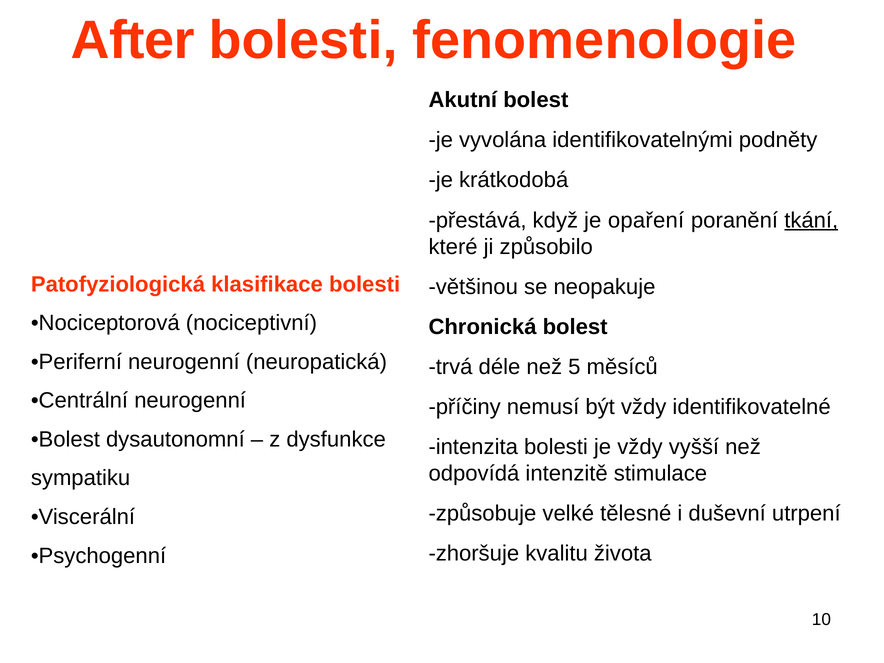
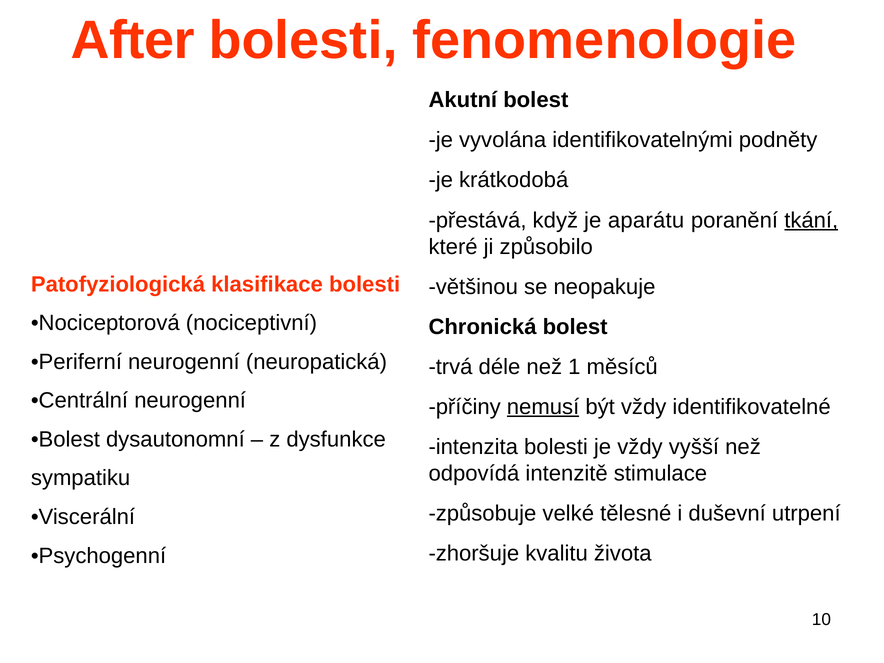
opaření: opaření -> aparátu
5: 5 -> 1
nemusí underline: none -> present
